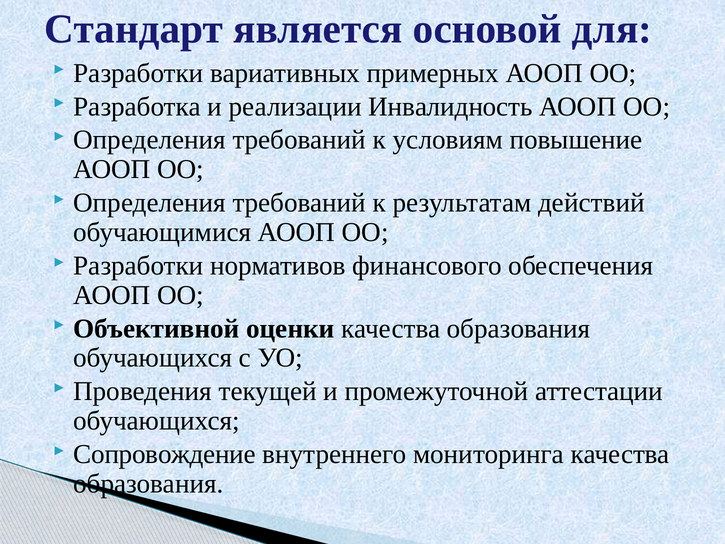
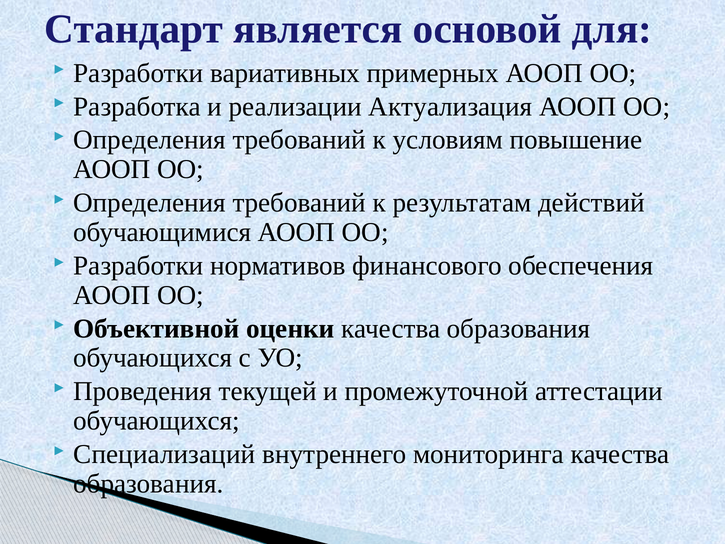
Инвалидность: Инвалидность -> Актуализация
Сопровождение: Сопровождение -> Специализаций
